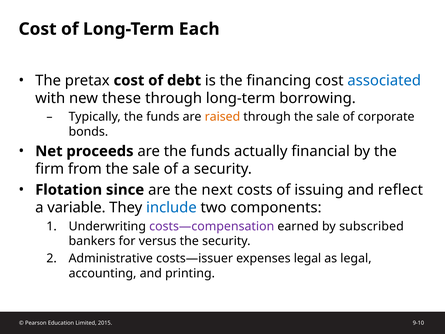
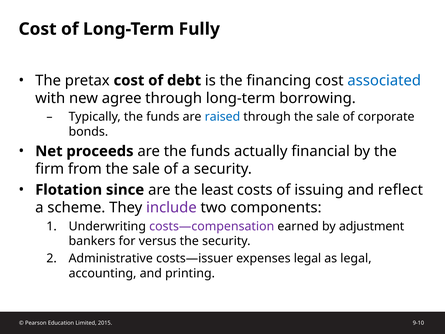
Each: Each -> Fully
these: these -> agree
raised colour: orange -> blue
next: next -> least
variable: variable -> scheme
include colour: blue -> purple
subscribed: subscribed -> adjustment
